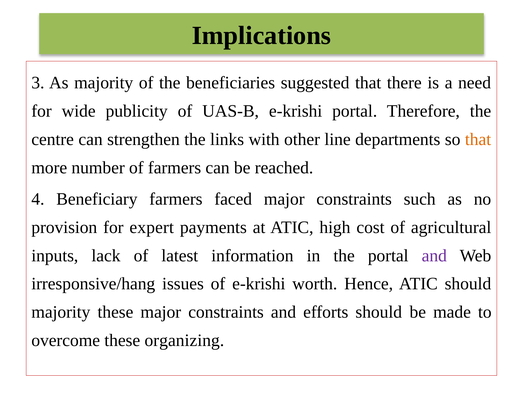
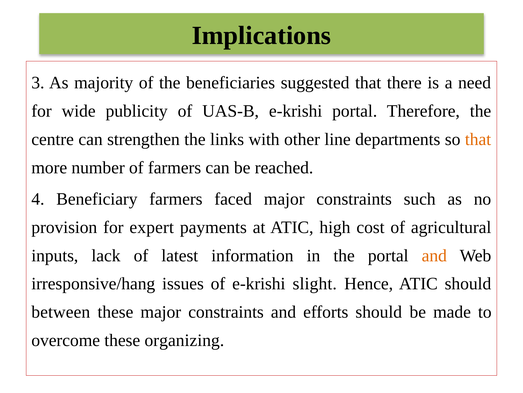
and at (434, 255) colour: purple -> orange
worth: worth -> slight
majority at (61, 312): majority -> between
